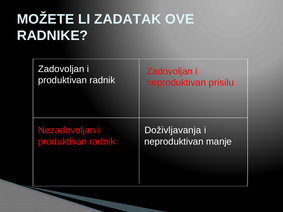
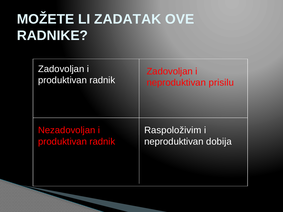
Doživljavanja: Doživljavanja -> Raspoloživim
manje: manje -> dobija
